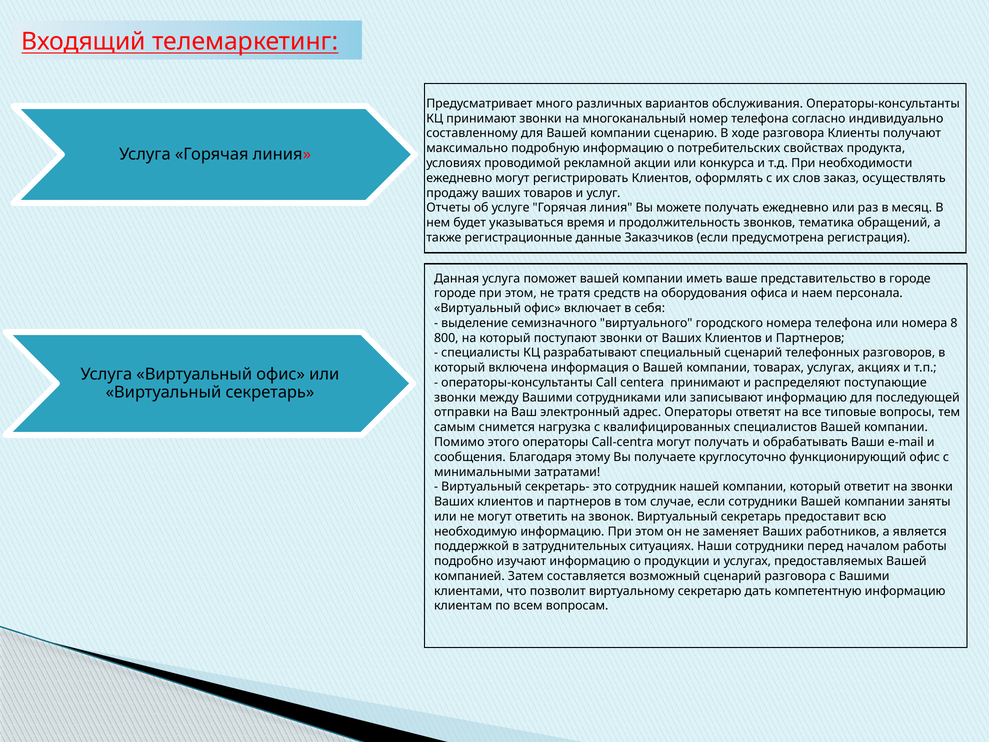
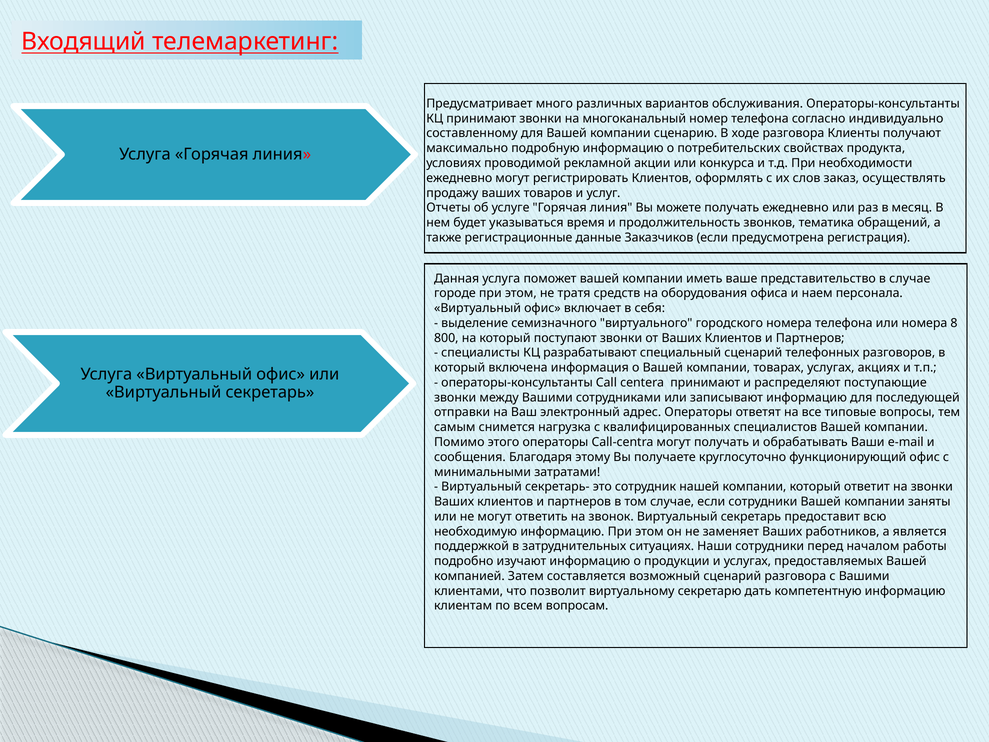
в городе: городе -> случае
